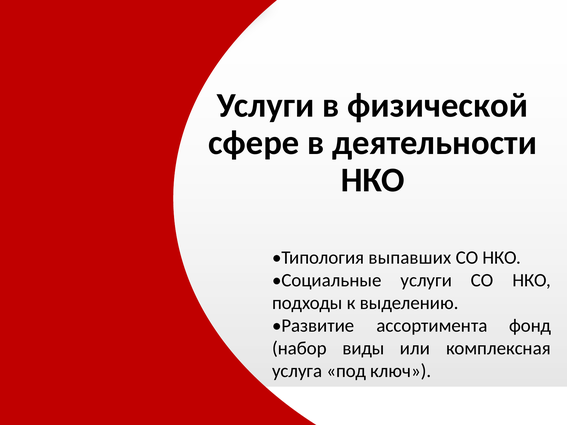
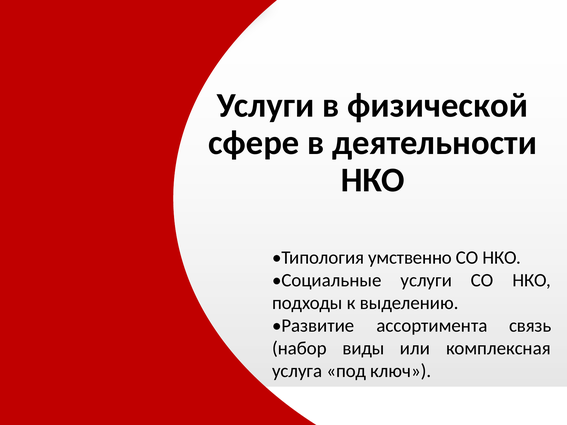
выпавших: выпавших -> умственно
фонд: фонд -> связь
